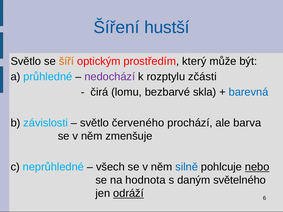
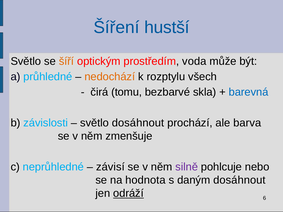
který: který -> voda
nedochází colour: purple -> orange
zčásti: zčásti -> všech
lomu: lomu -> tomu
světlo červeného: červeného -> dosáhnout
všech: všech -> závisí
silně colour: blue -> purple
nebo underline: present -> none
daným světelného: světelného -> dosáhnout
